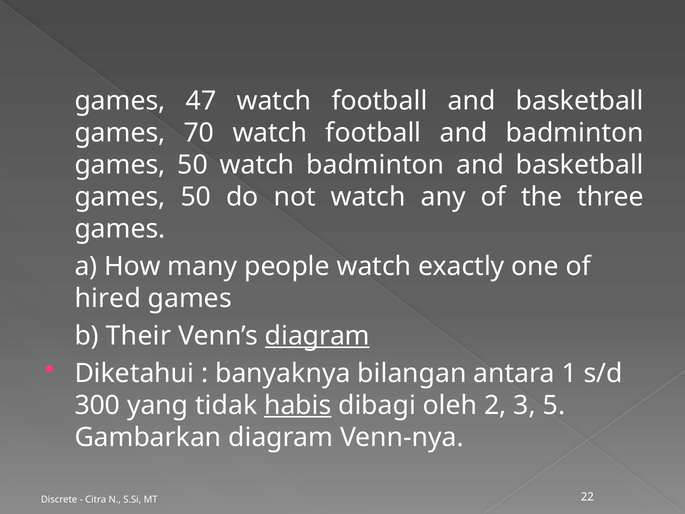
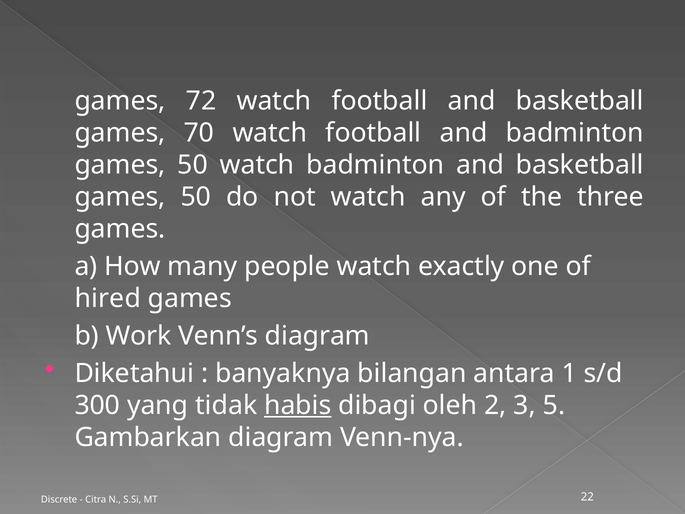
47: 47 -> 72
Their: Their -> Work
diagram at (317, 336) underline: present -> none
